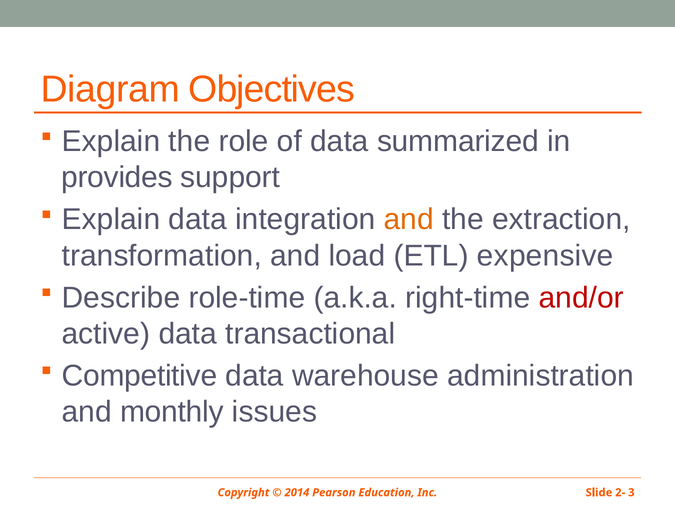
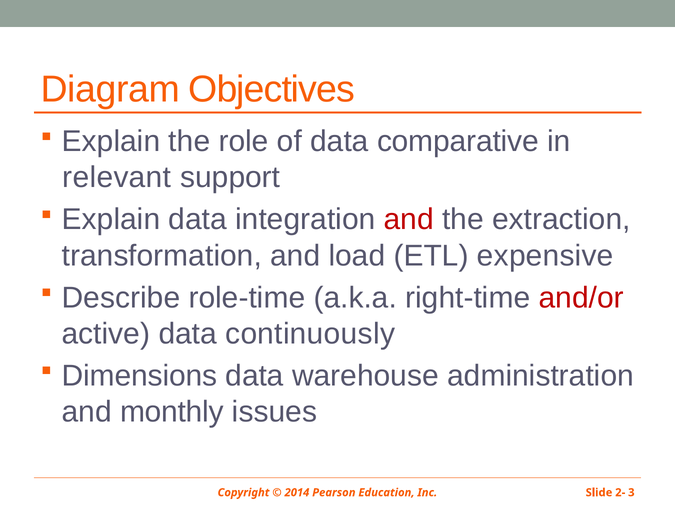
summarized: summarized -> comparative
provides: provides -> relevant
and at (409, 220) colour: orange -> red
transactional: transactional -> continuously
Competitive: Competitive -> Dimensions
